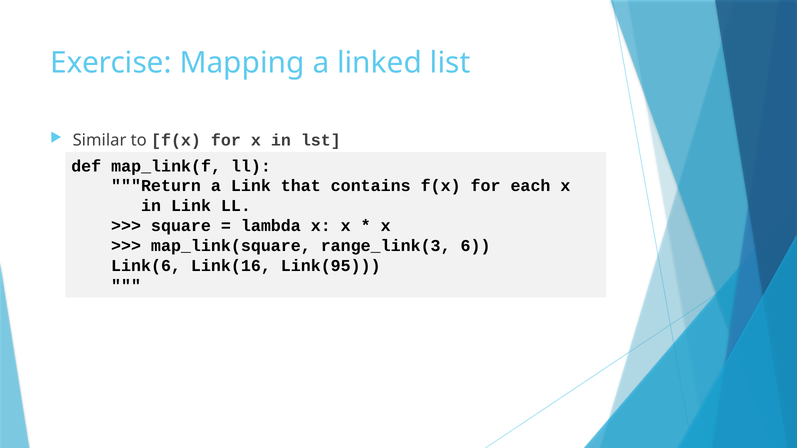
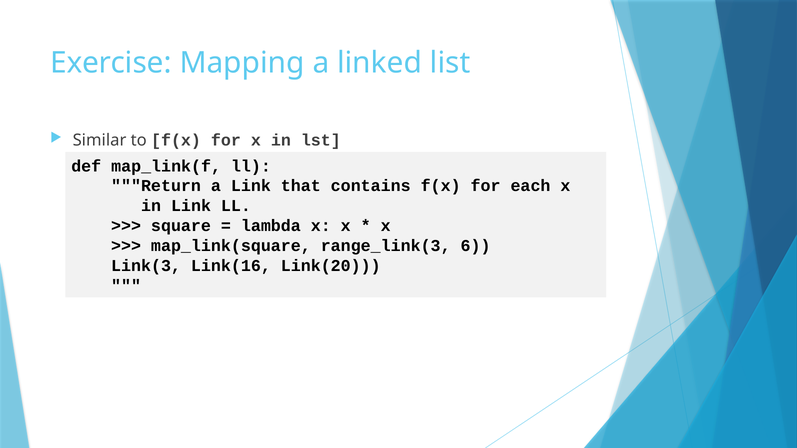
Link(6: Link(6 -> Link(3
Link(95: Link(95 -> Link(20
